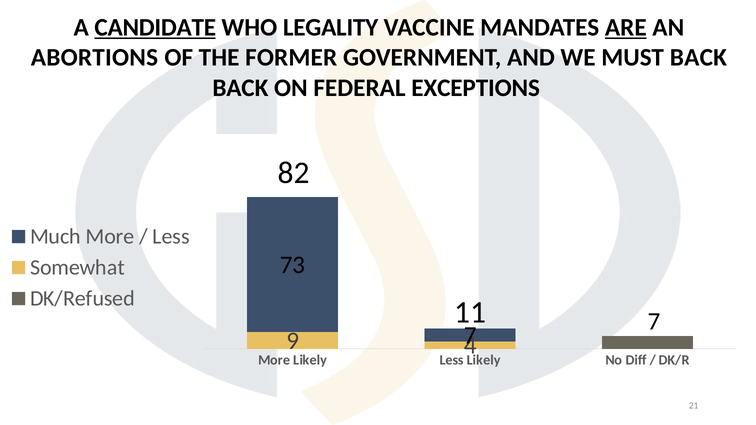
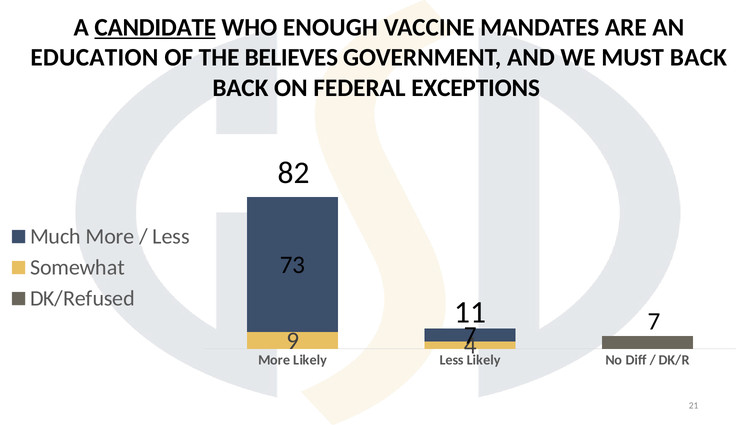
LEGALITY: LEGALITY -> ENOUGH
ARE underline: present -> none
ABORTIONS: ABORTIONS -> EDUCATION
FORMER: FORMER -> BELIEVES
